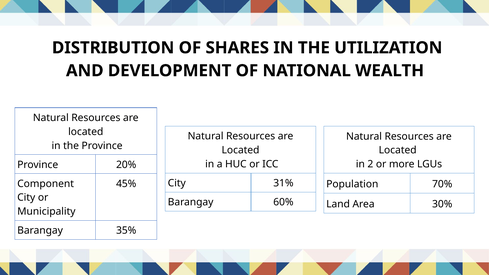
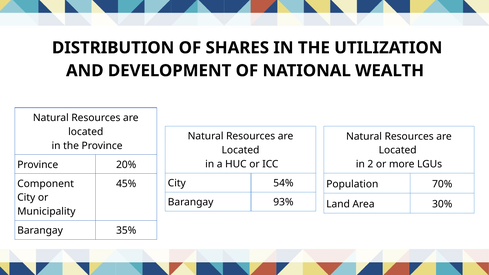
31%: 31% -> 54%
60%: 60% -> 93%
